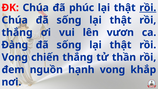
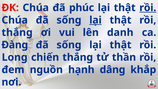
lại at (95, 20) underline: none -> present
vươn: vươn -> danh
Vong at (15, 57): Vong -> Long
hạnh vong: vong -> dâng
